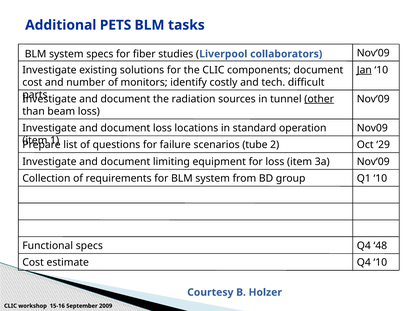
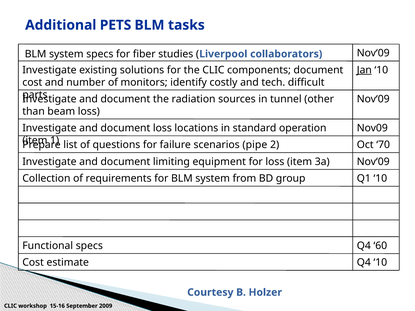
other underline: present -> none
tube: tube -> pipe
29: 29 -> 70
48: 48 -> 60
